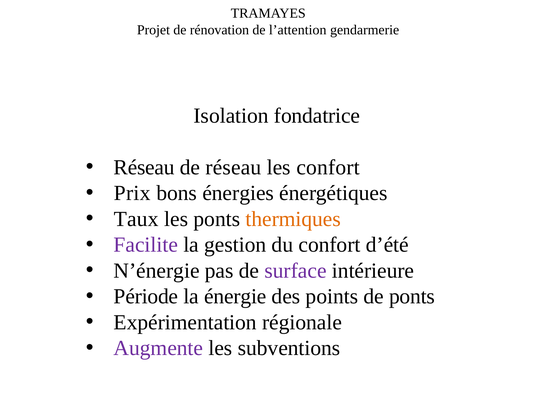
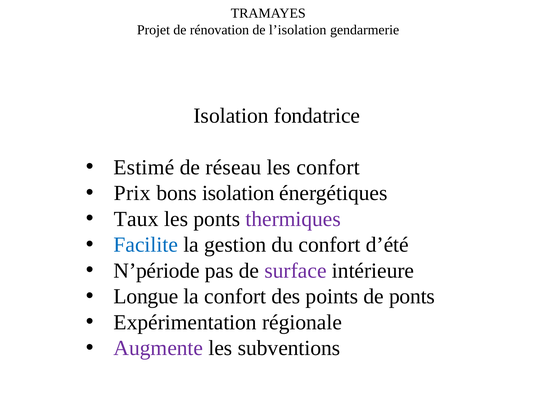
l’attention: l’attention -> l’isolation
Réseau at (144, 168): Réseau -> Estimé
bons énergies: énergies -> isolation
thermiques colour: orange -> purple
Facilite colour: purple -> blue
N’énergie: N’énergie -> N’période
Période: Période -> Longue
la énergie: énergie -> confort
